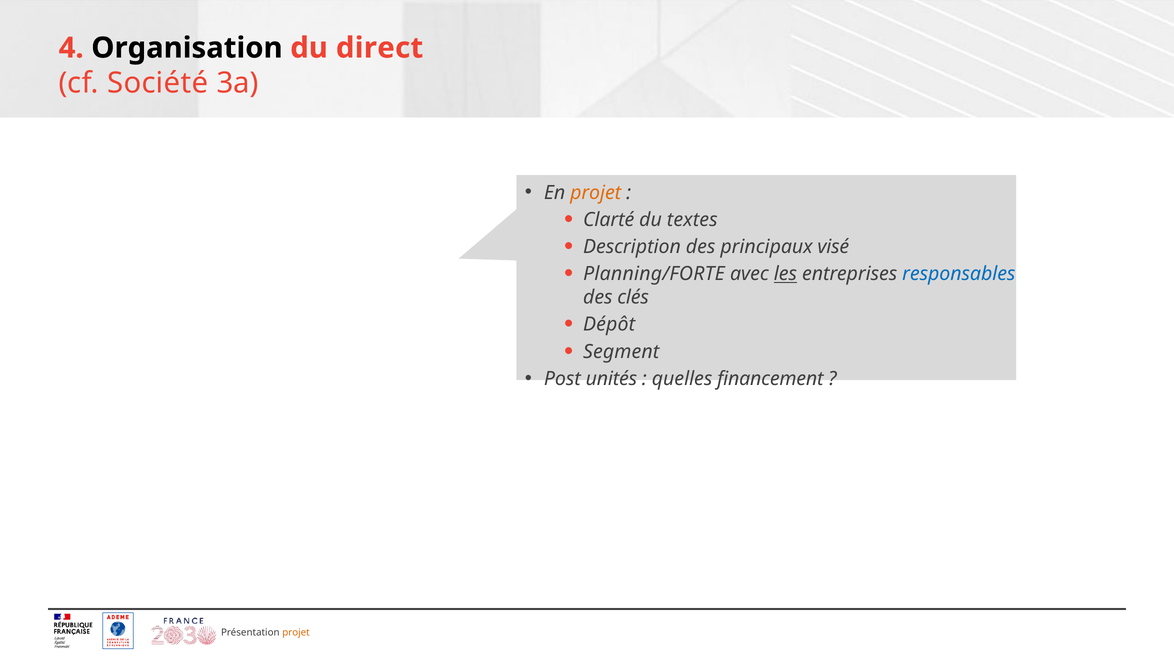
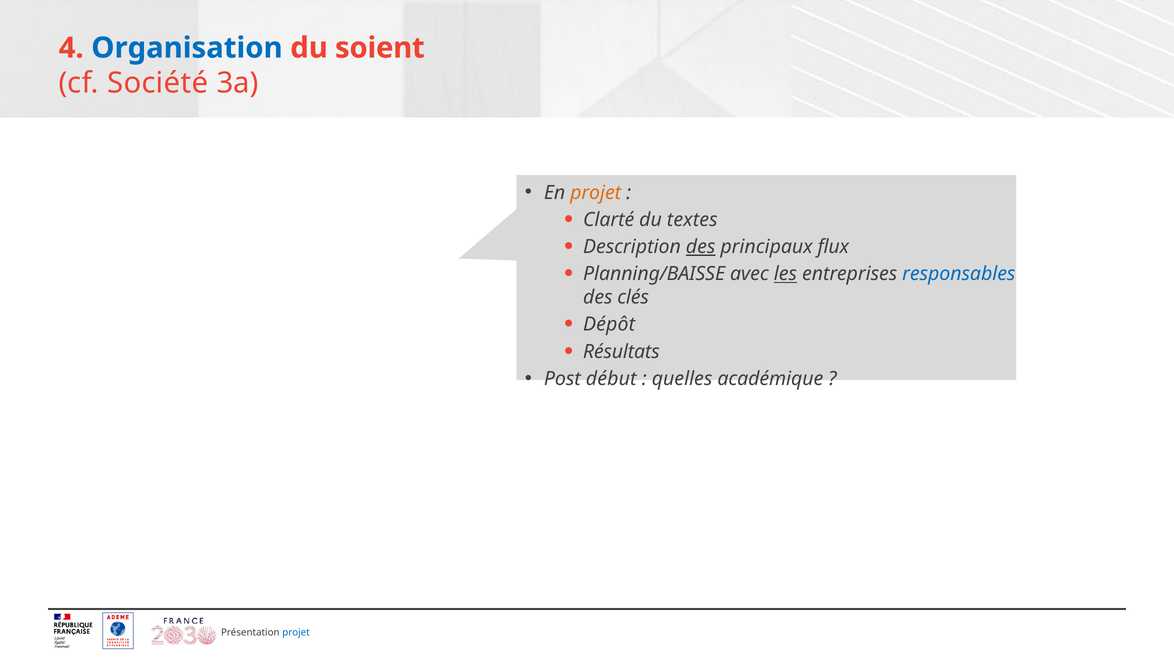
Organisation colour: black -> blue
direct: direct -> soient
des at (701, 247) underline: none -> present
visé: visé -> flux
Planning/FORTE: Planning/FORTE -> Planning/BAISSE
Segment: Segment -> Résultats
unités: unités -> début
financement: financement -> académique
projet at (296, 633) colour: orange -> blue
